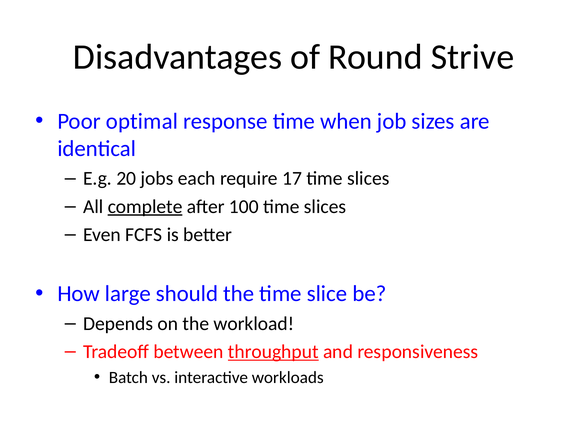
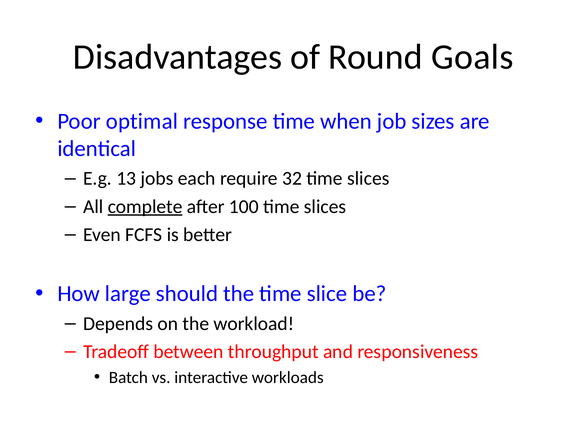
Strive: Strive -> Goals
20: 20 -> 13
17: 17 -> 32
throughput underline: present -> none
